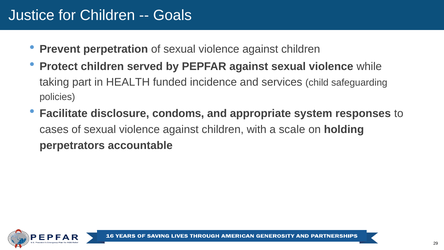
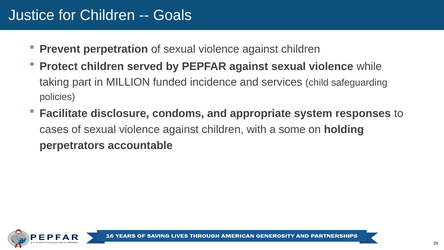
HEALTH: HEALTH -> MILLION
scale: scale -> some
